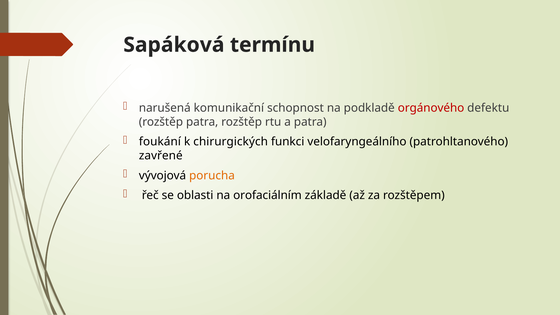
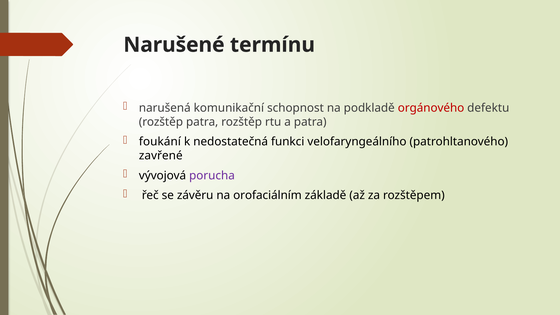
Sapáková: Sapáková -> Narušené
chirurgických: chirurgických -> nedostatečná
porucha colour: orange -> purple
oblasti: oblasti -> závěru
